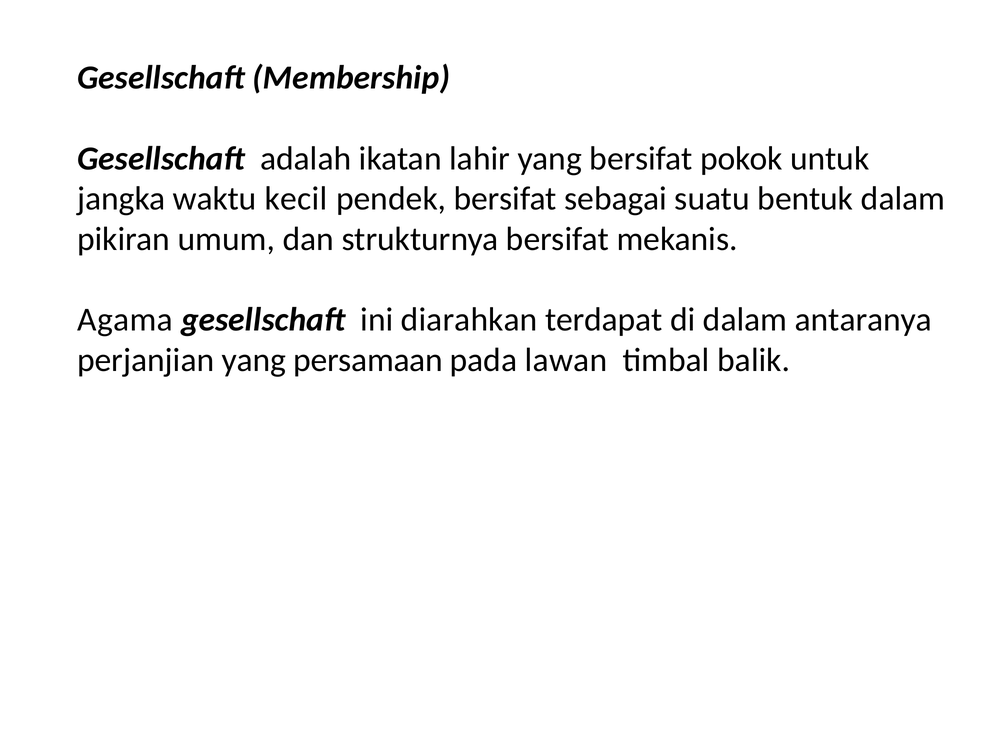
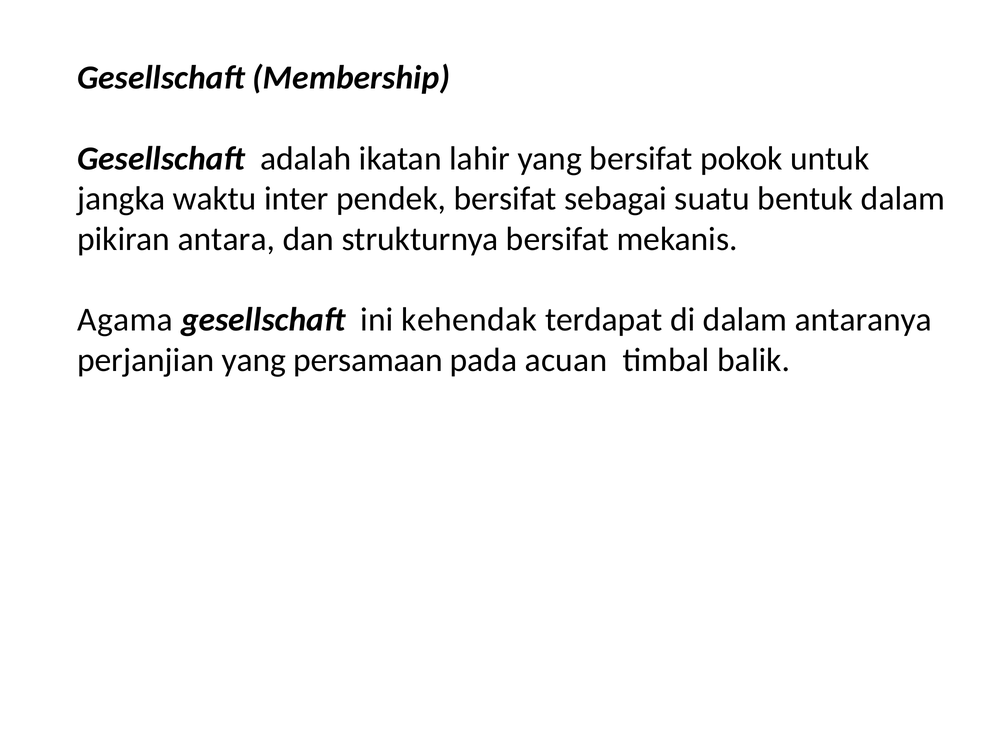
kecil: kecil -> inter
umum: umum -> antara
diarahkan: diarahkan -> kehendak
lawan: lawan -> acuan
